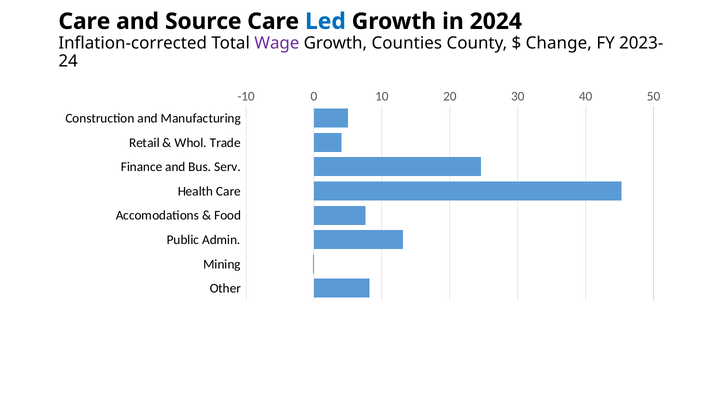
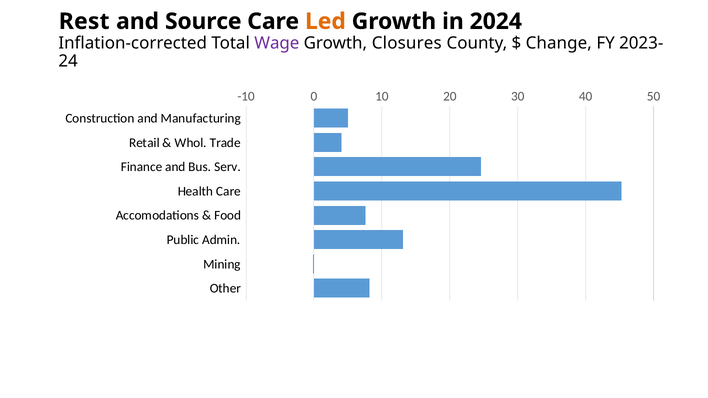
Care at (84, 21): Care -> Rest
Led colour: blue -> orange
Counties: Counties -> Closures
